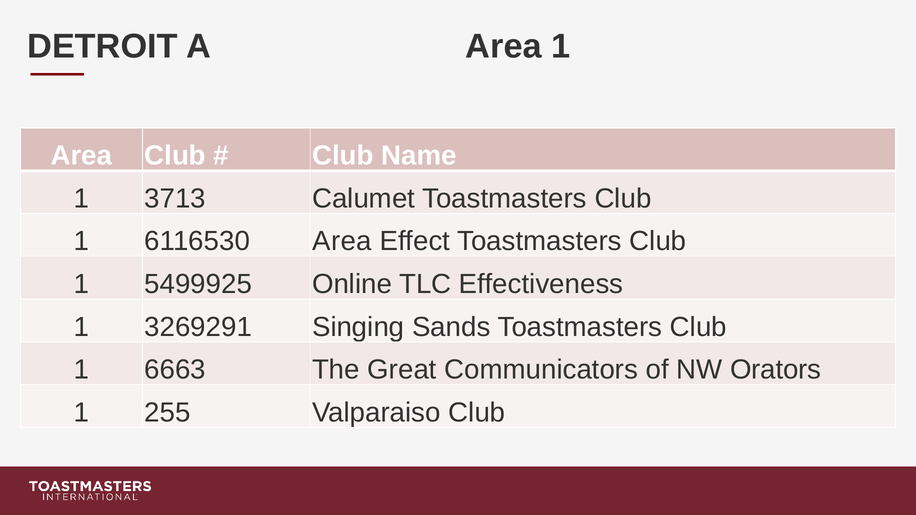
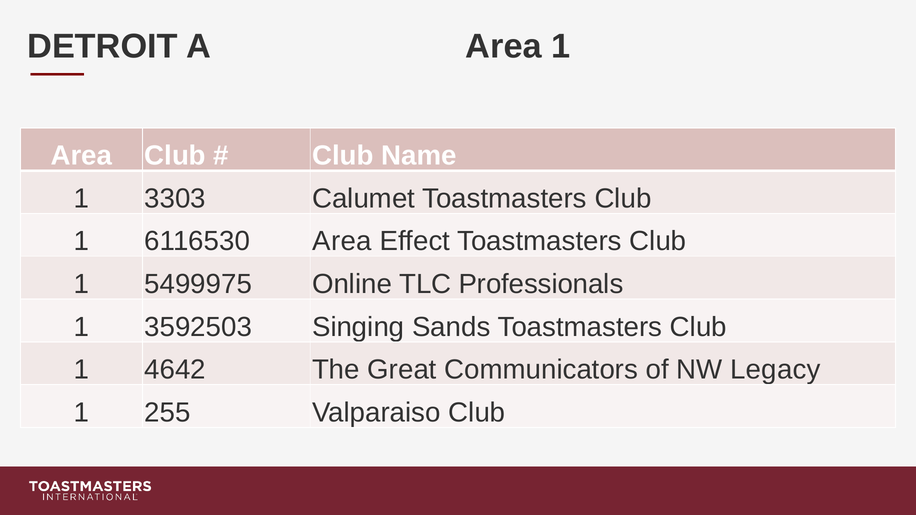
3713: 3713 -> 3303
5499925: 5499925 -> 5499975
Effectiveness: Effectiveness -> Professionals
3269291: 3269291 -> 3592503
6663: 6663 -> 4642
Orators: Orators -> Legacy
